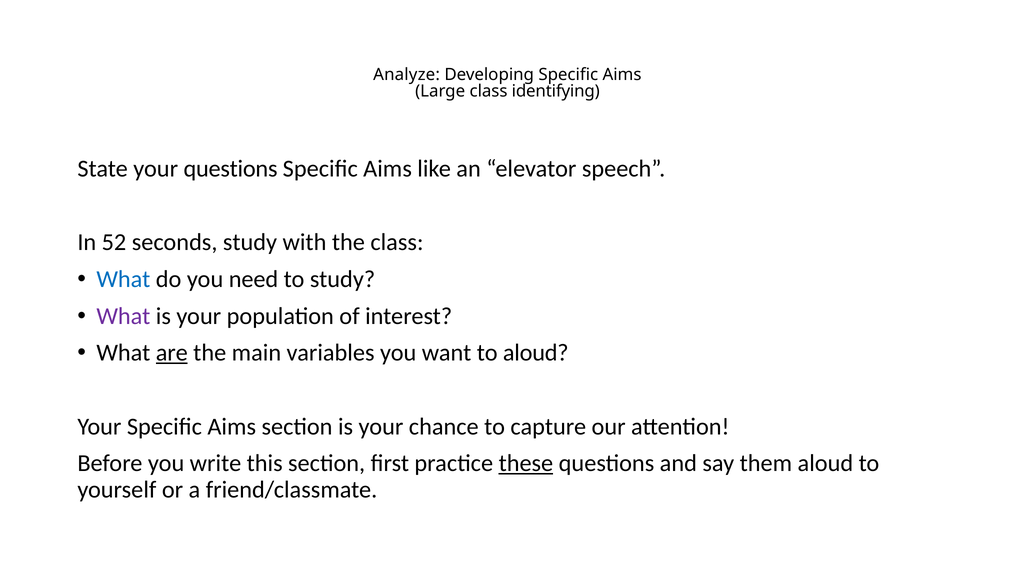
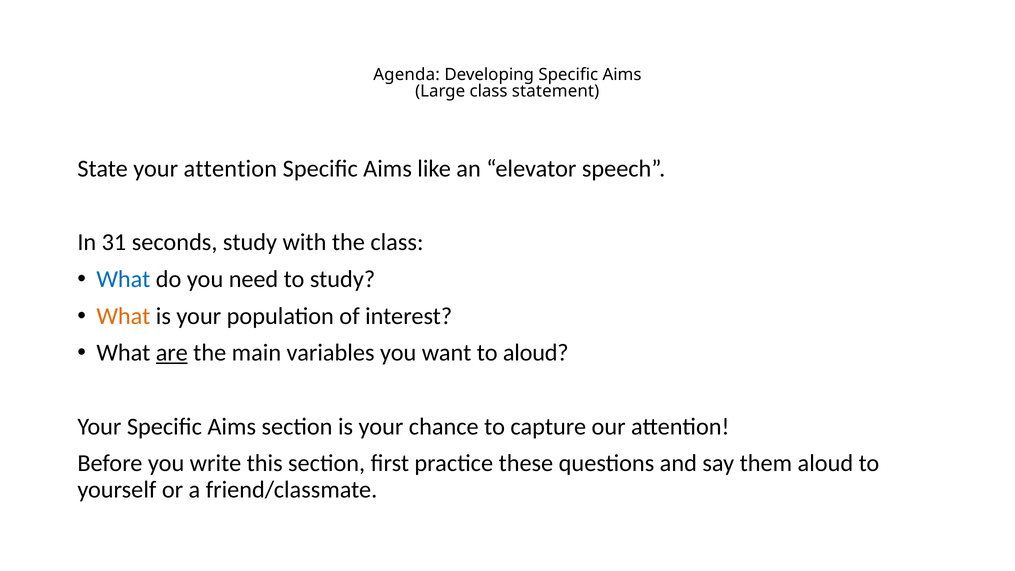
Analyze: Analyze -> Agenda
identifying: identifying -> statement
your questions: questions -> attention
52: 52 -> 31
What at (123, 316) colour: purple -> orange
these underline: present -> none
